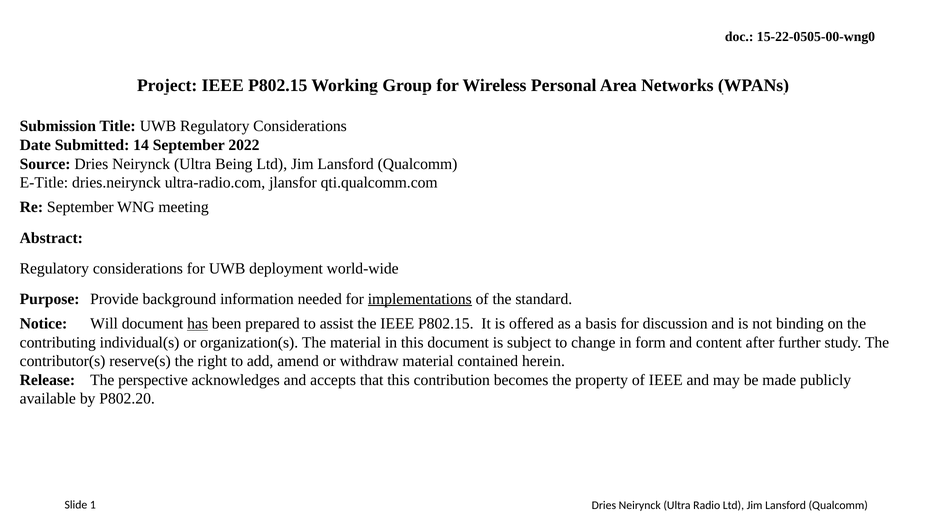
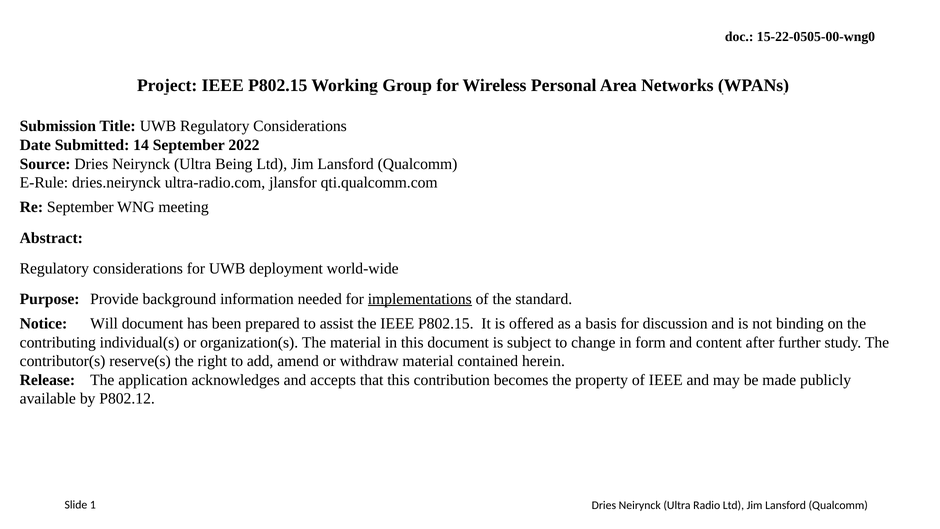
E-Title: E-Title -> E-Rule
has underline: present -> none
perspective: perspective -> application
P802.20: P802.20 -> P802.12
